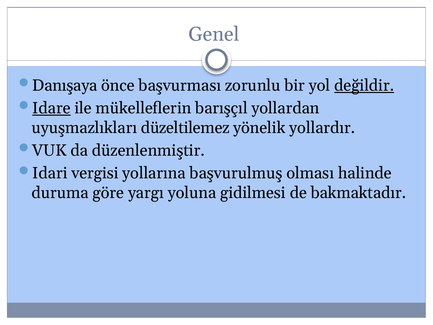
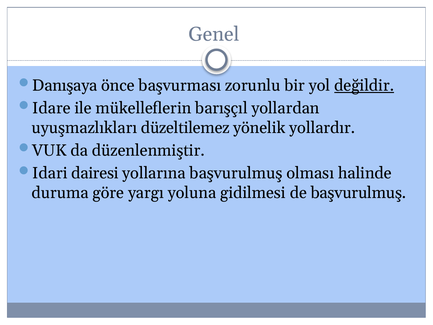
Idare underline: present -> none
vergisi: vergisi -> dairesi
de bakmaktadır: bakmaktadır -> başvurulmuş
